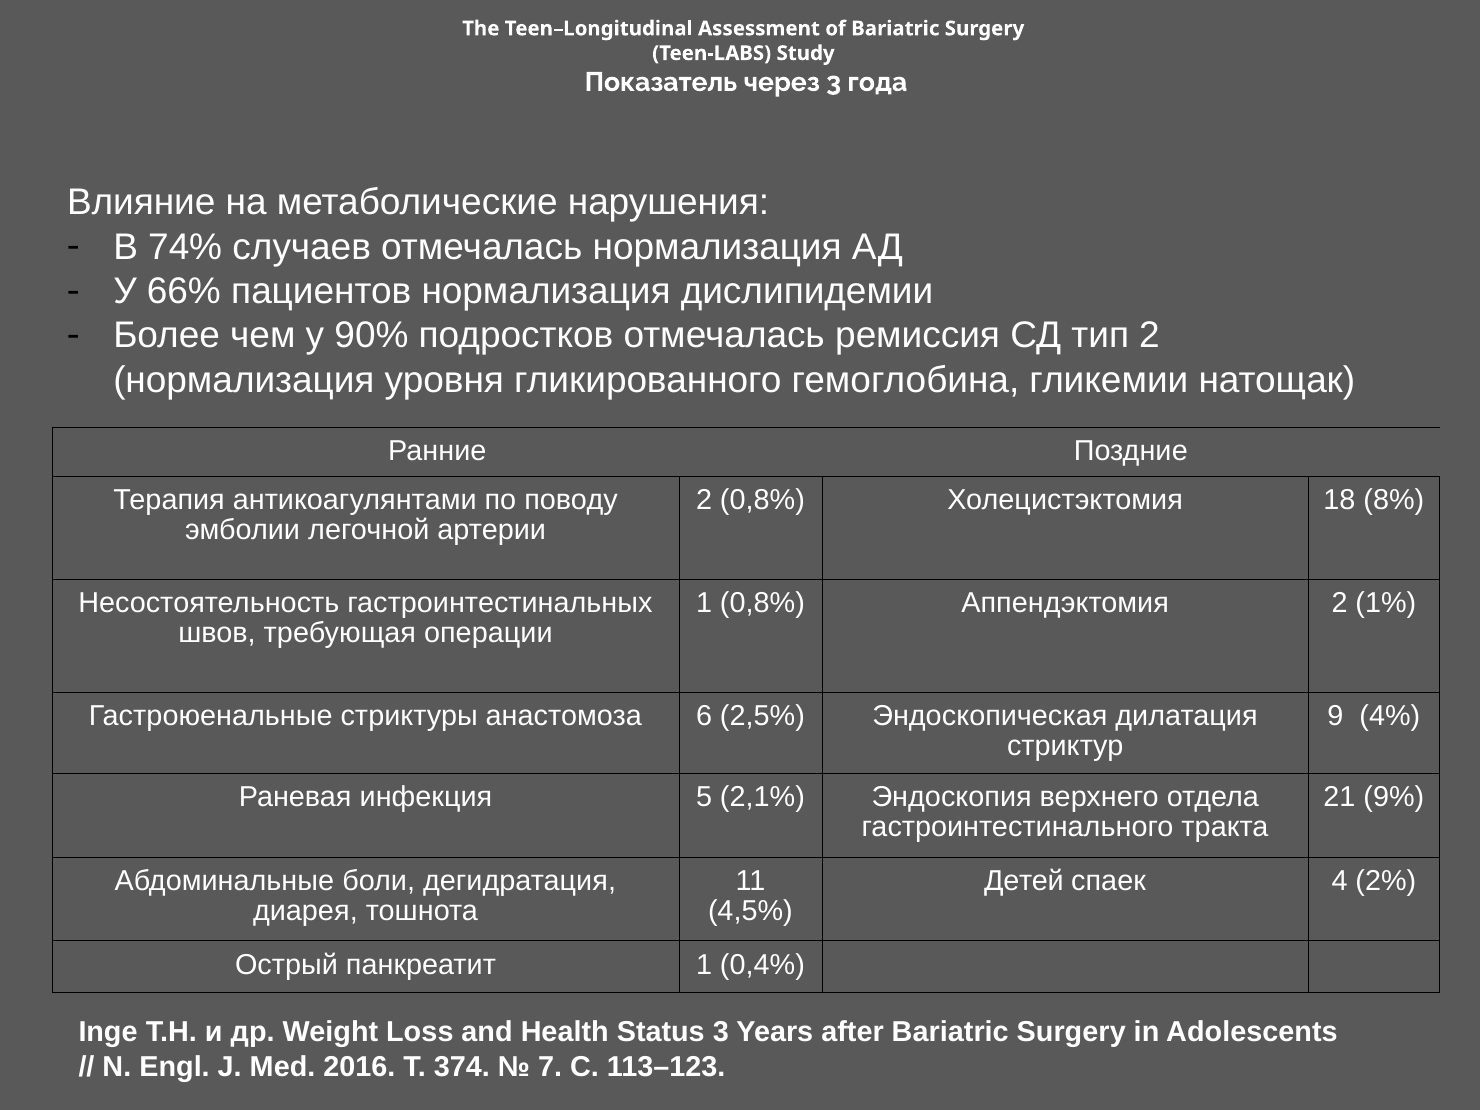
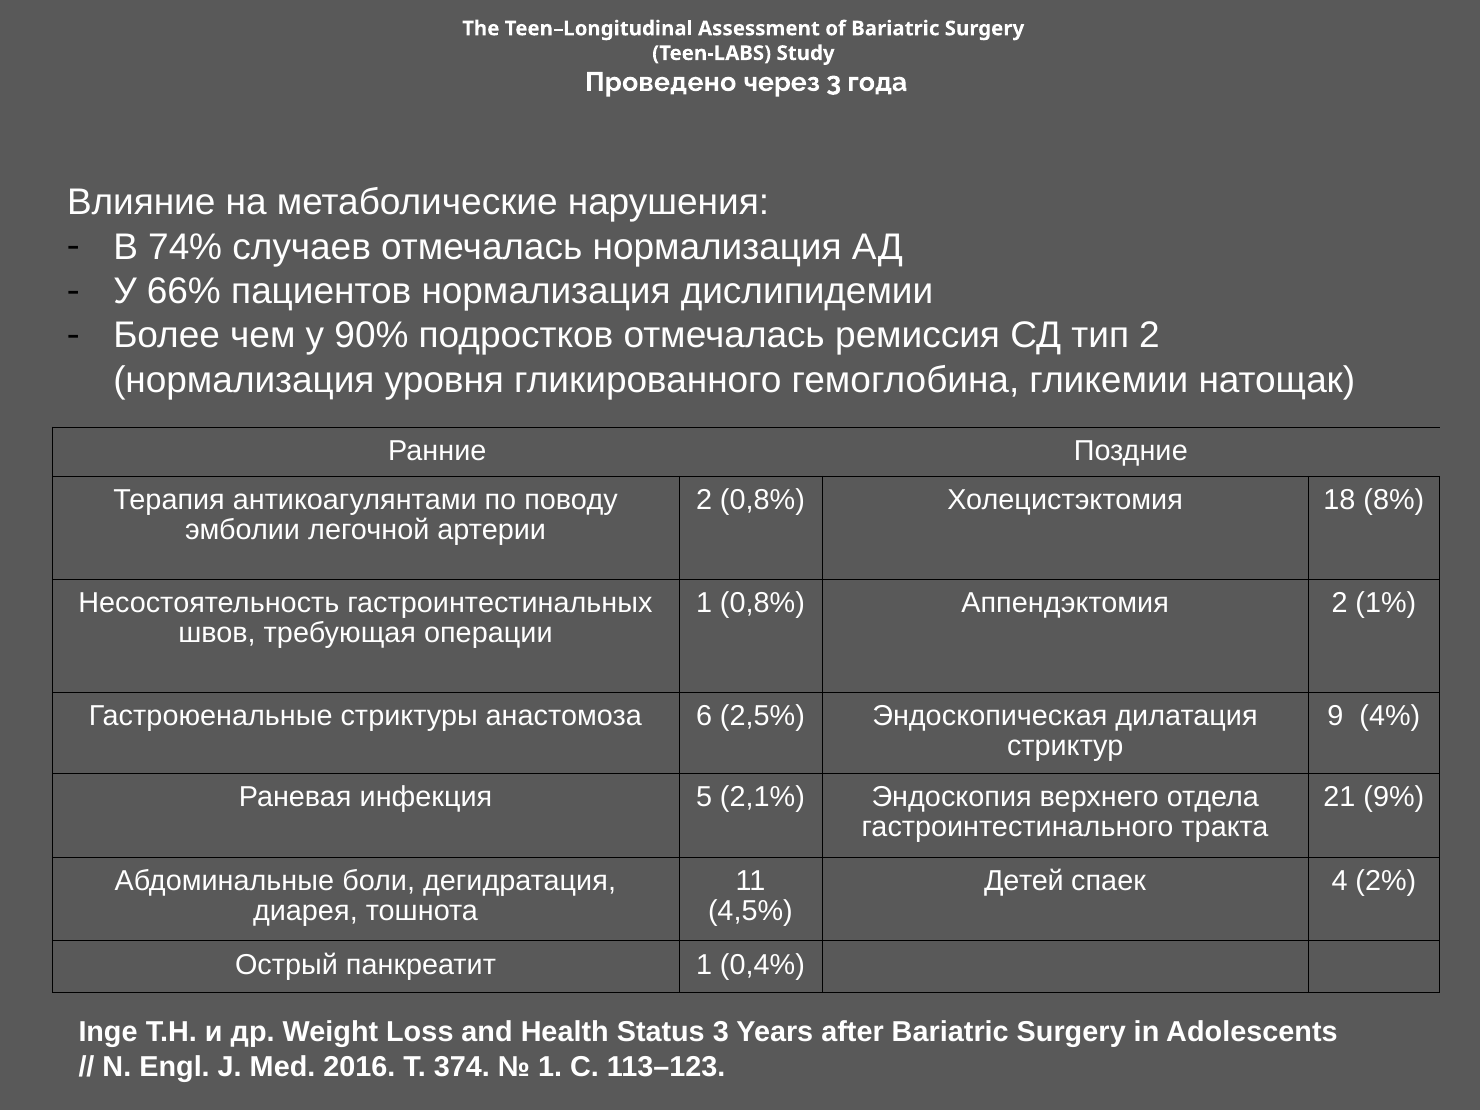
Показатель: Показатель -> Проведено
7 at (550, 1067): 7 -> 1
